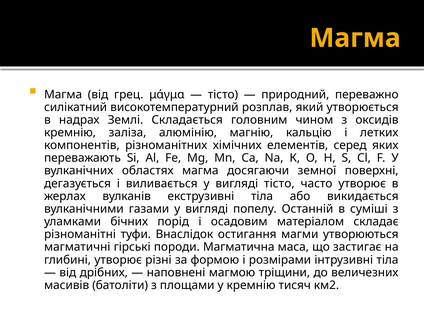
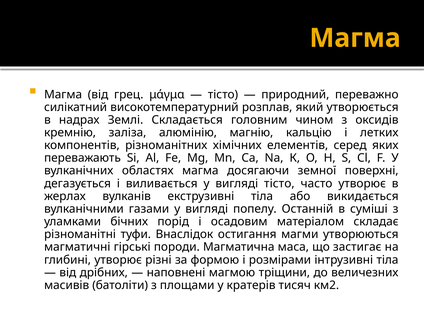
у кремнію: кремнію -> кратерів
